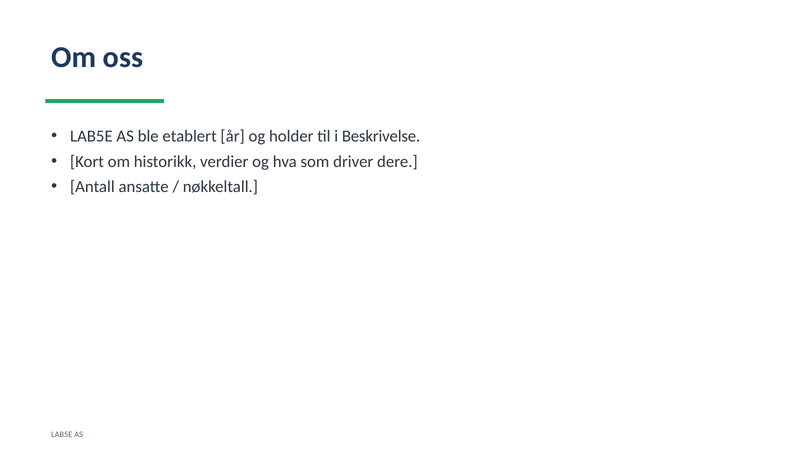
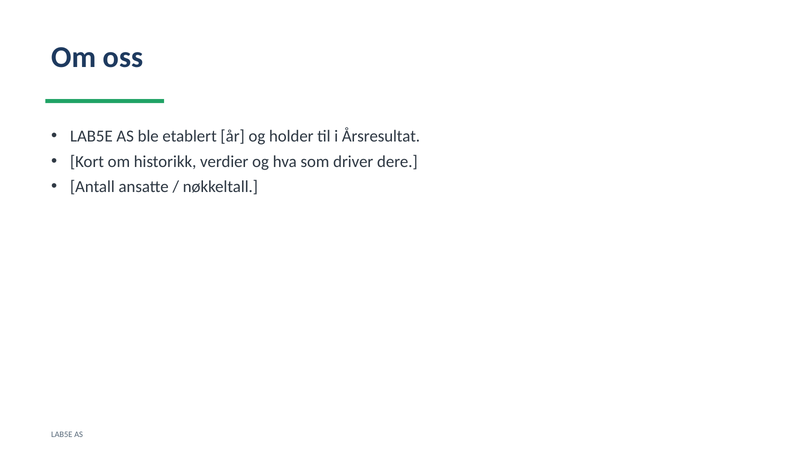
Beskrivelse: Beskrivelse -> Årsresultat
